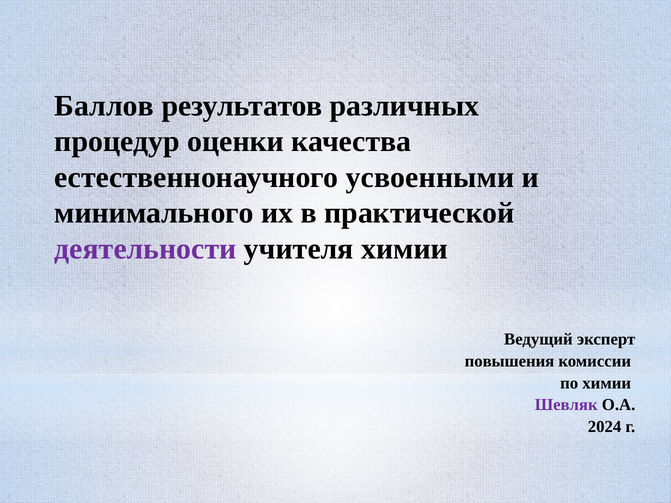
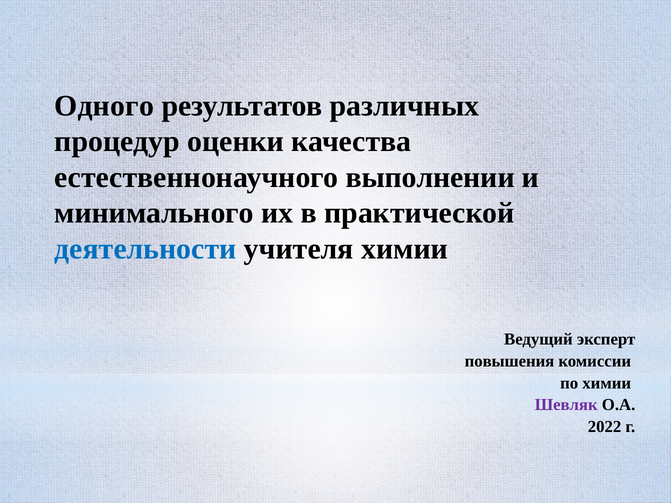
Баллов: Баллов -> Одного
усвоенными: усвоенными -> выполнении
деятельности colour: purple -> blue
2024: 2024 -> 2022
